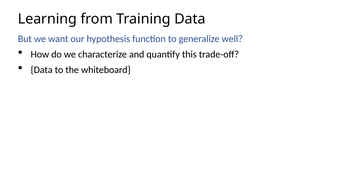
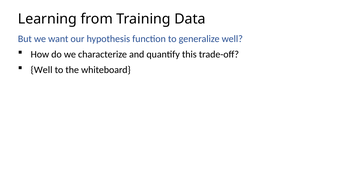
Data at (42, 70): Data -> Well
